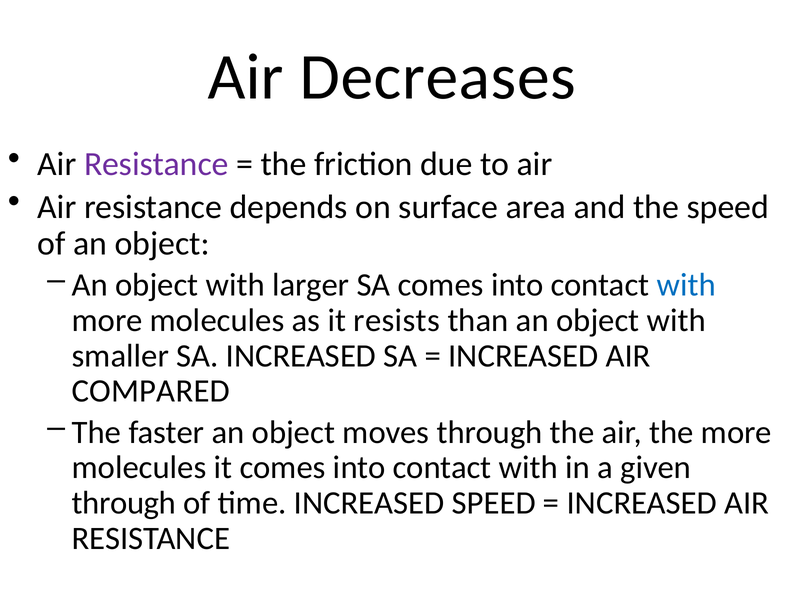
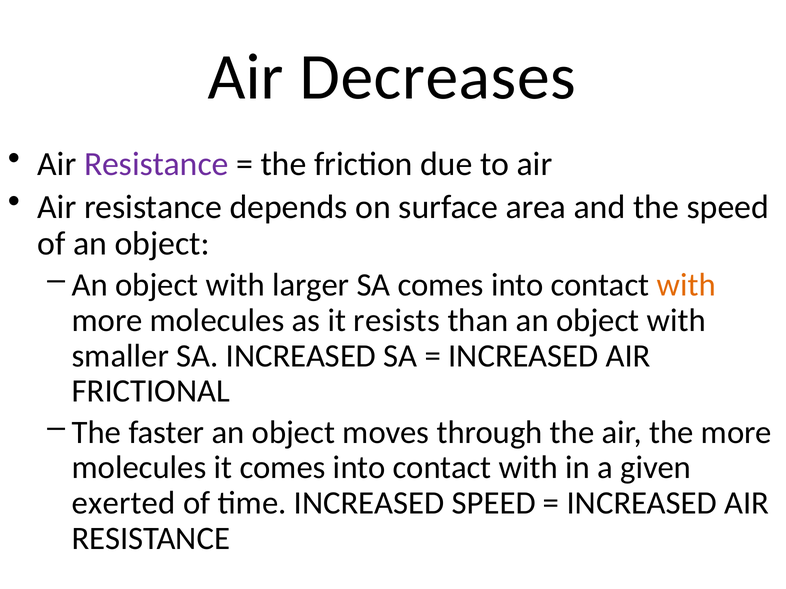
with at (686, 285) colour: blue -> orange
COMPARED: COMPARED -> FRICTIONAL
through at (124, 503): through -> exerted
